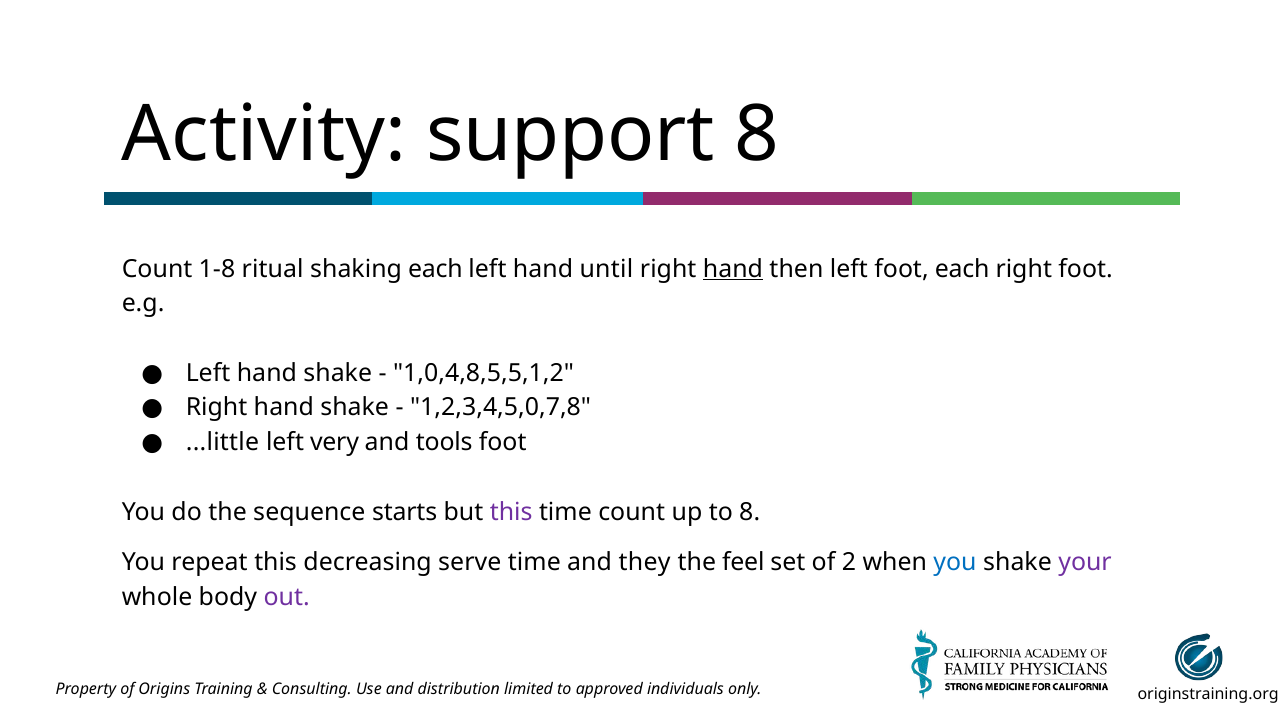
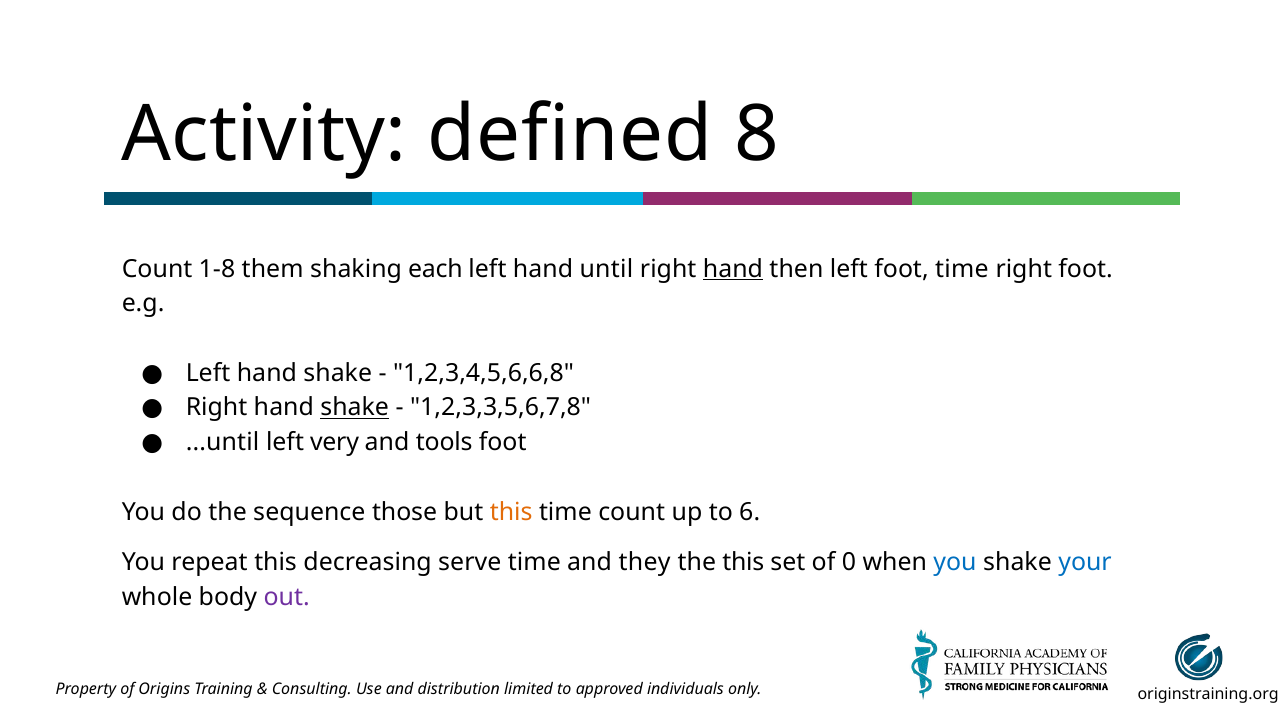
support: support -> defined
ritual: ritual -> them
foot each: each -> time
1,0,4,8,5,5,1,2: 1,0,4,8,5,5,1,2 -> 1,2,3,4,5,6,6,8
shake at (355, 407) underline: none -> present
1,2,3,4,5,0,7,8: 1,2,3,4,5,0,7,8 -> 1,2,3,3,5,6,7,8
...little: ...little -> ...until
starts: starts -> those
this at (511, 512) colour: purple -> orange
to 8: 8 -> 6
the feel: feel -> this
2: 2 -> 0
your colour: purple -> blue
